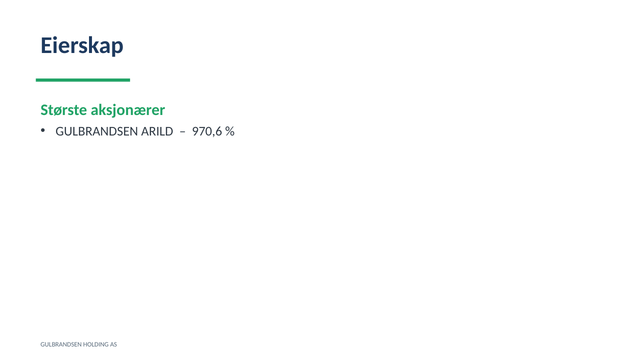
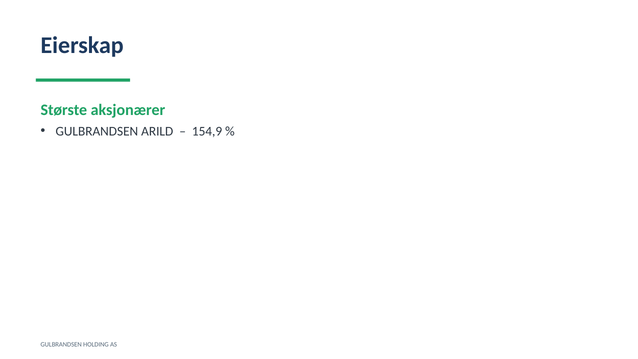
970,6: 970,6 -> 154,9
